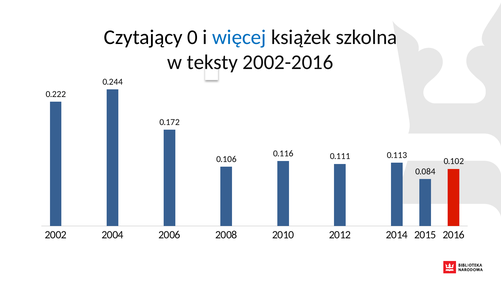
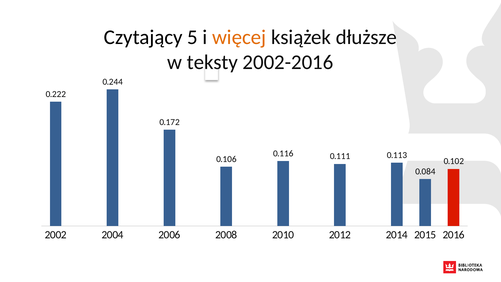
0: 0 -> 5
więcej colour: blue -> orange
szkolna: szkolna -> dłuższe
